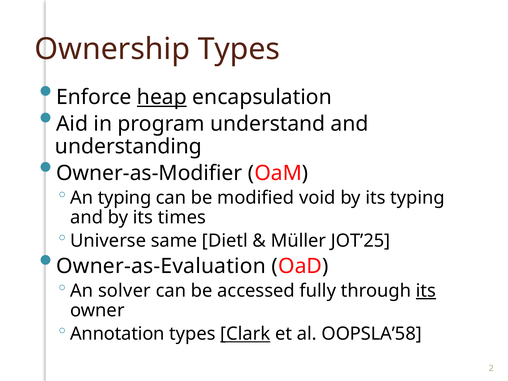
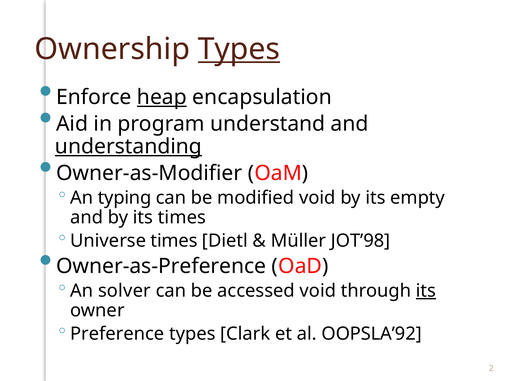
Types at (239, 49) underline: none -> present
understanding underline: none -> present
its typing: typing -> empty
Universe same: same -> times
JOT’25: JOT’25 -> JOT’98
Owner-as-Evaluation: Owner-as-Evaluation -> Owner-as-Preference
accessed fully: fully -> void
Annotation: Annotation -> Preference
Clark underline: present -> none
OOPSLA’58: OOPSLA’58 -> OOPSLA’92
